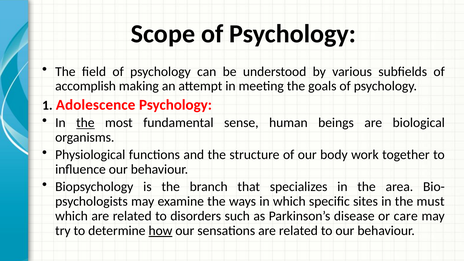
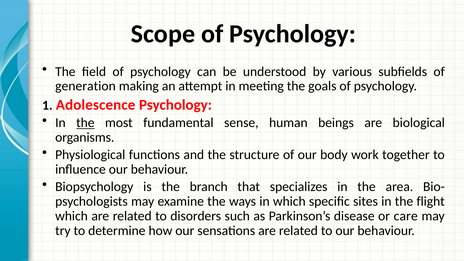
accomplish: accomplish -> generation
must: must -> flight
how underline: present -> none
